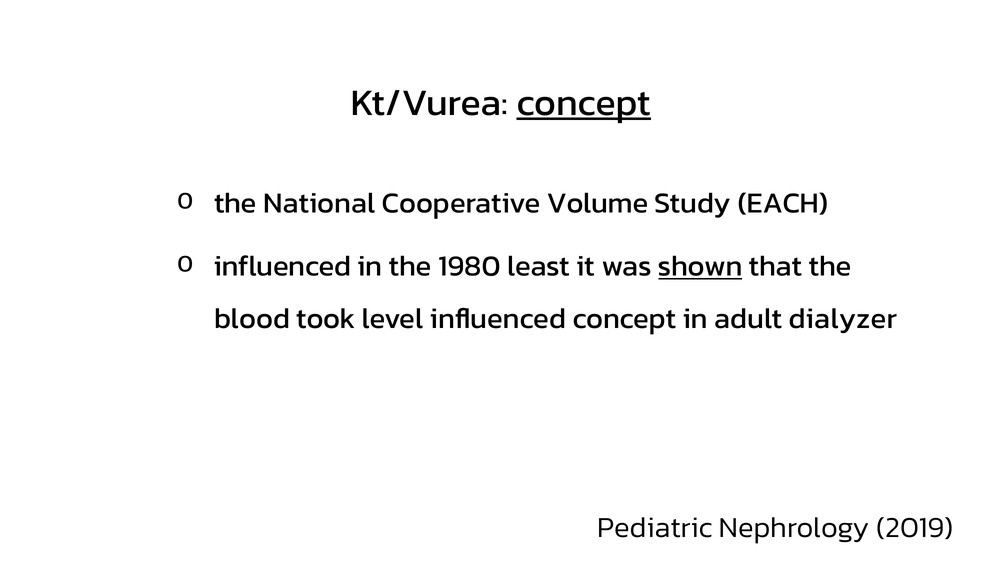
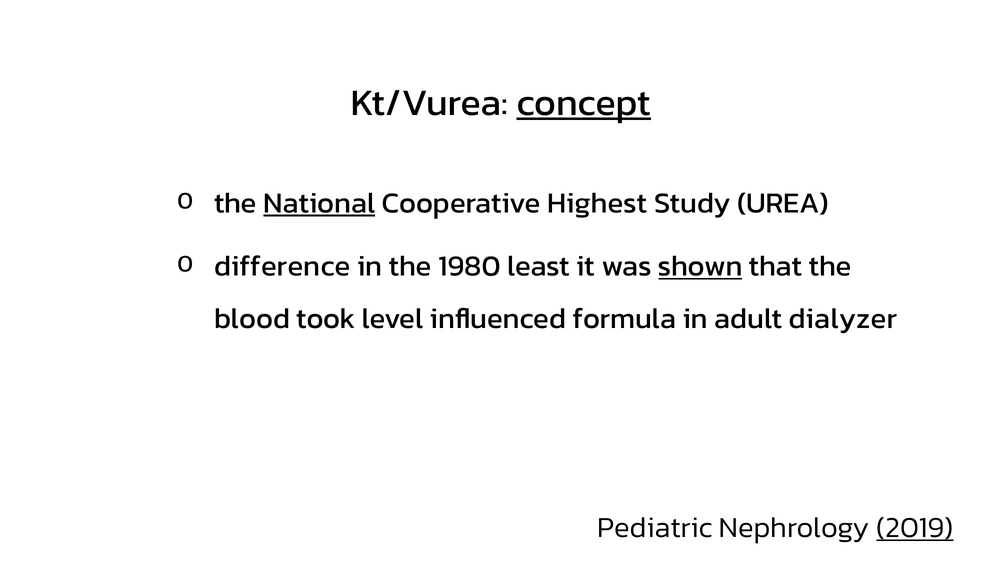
National underline: none -> present
Volume: Volume -> Highest
EACH: EACH -> UREA
influenced at (282, 266): influenced -> difference
influenced concept: concept -> formula
2019 underline: none -> present
